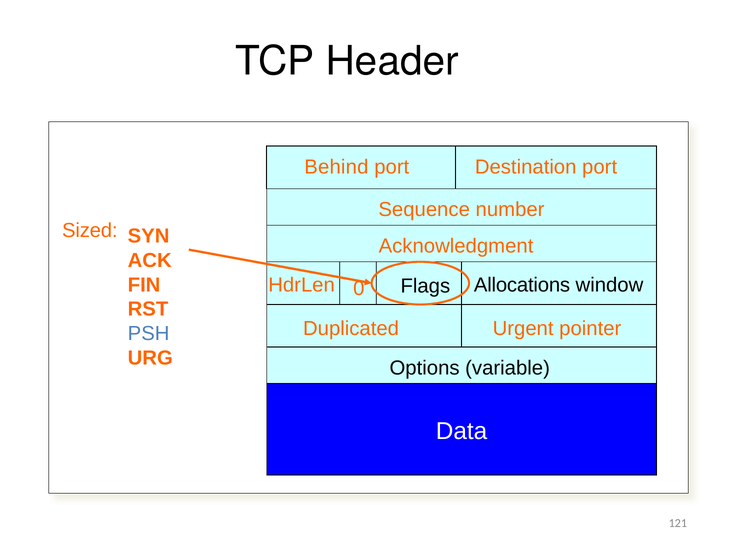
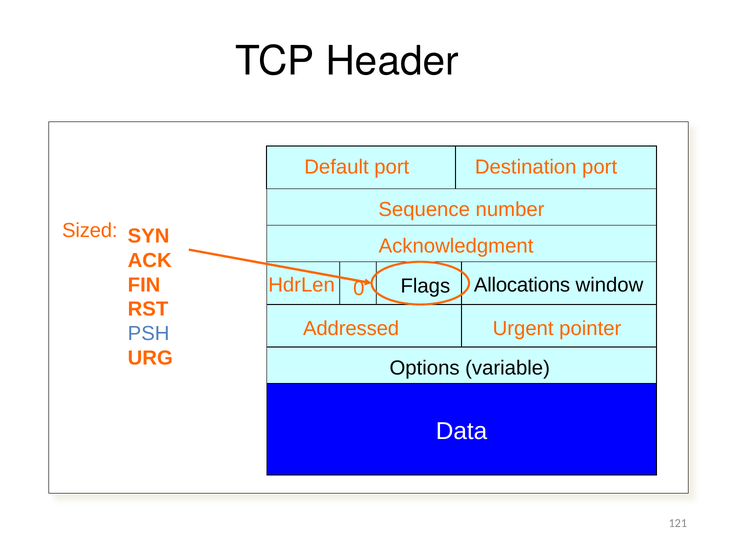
Behind: Behind -> Default
Duplicated: Duplicated -> Addressed
